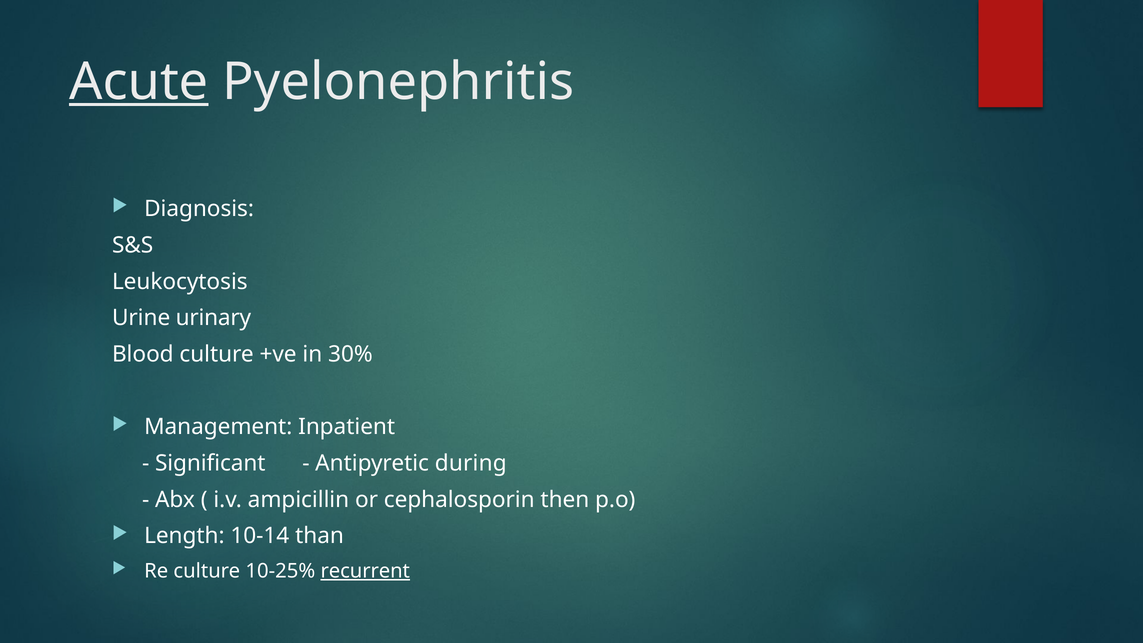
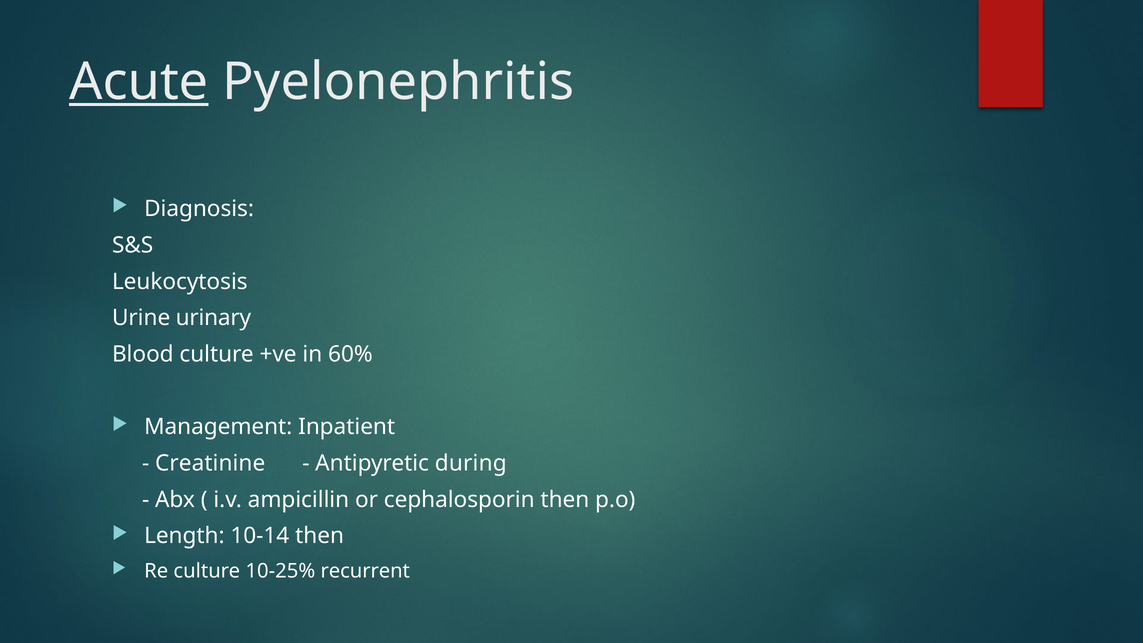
30%: 30% -> 60%
Significant: Significant -> Creatinine
10-14 than: than -> then
recurrent underline: present -> none
